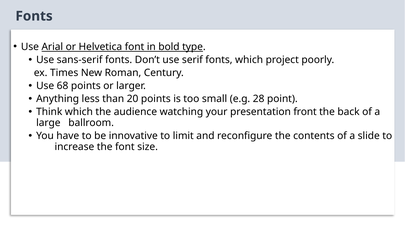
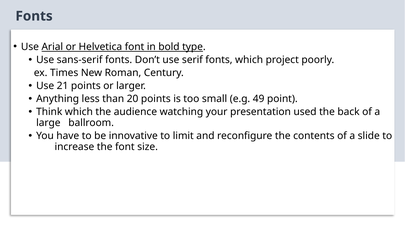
68: 68 -> 21
28: 28 -> 49
front: front -> used
